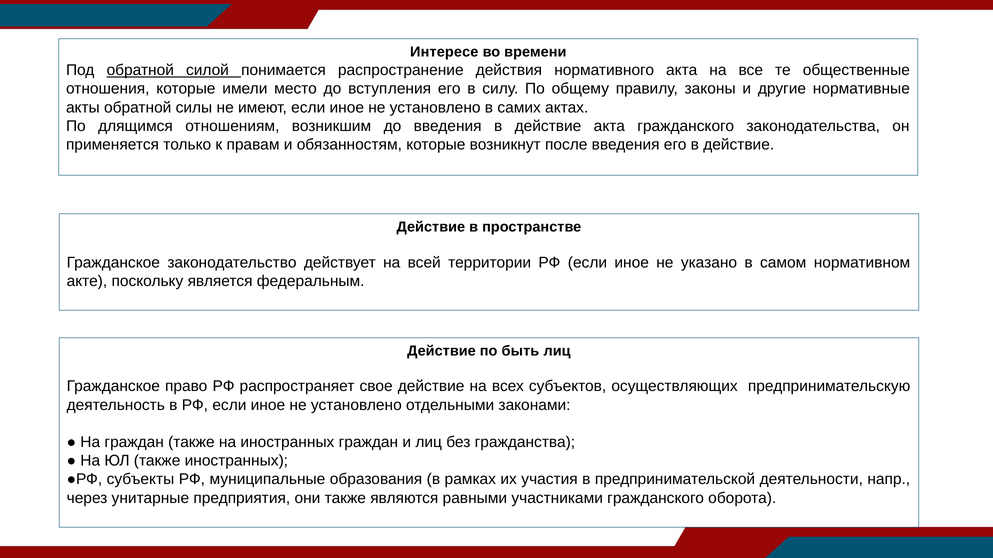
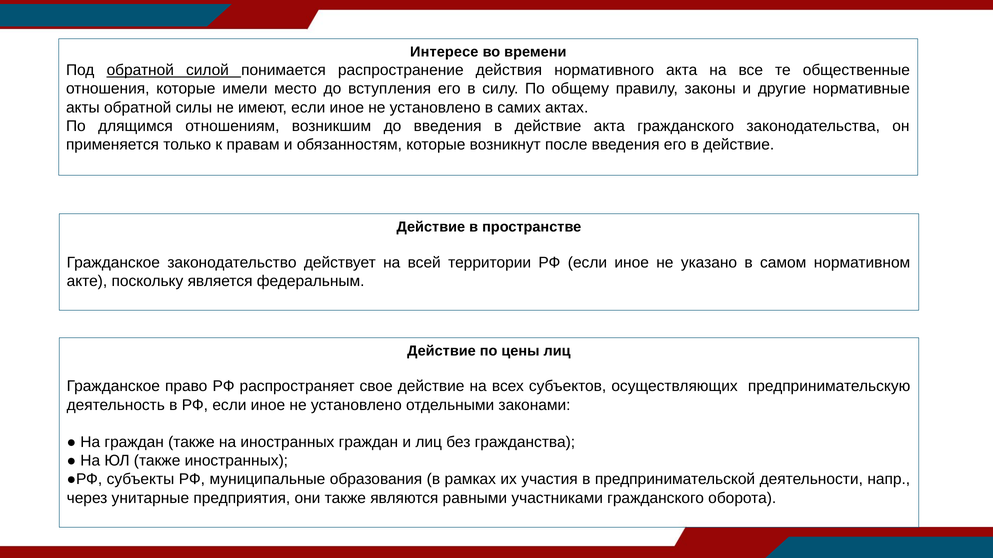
быть: быть -> цены
